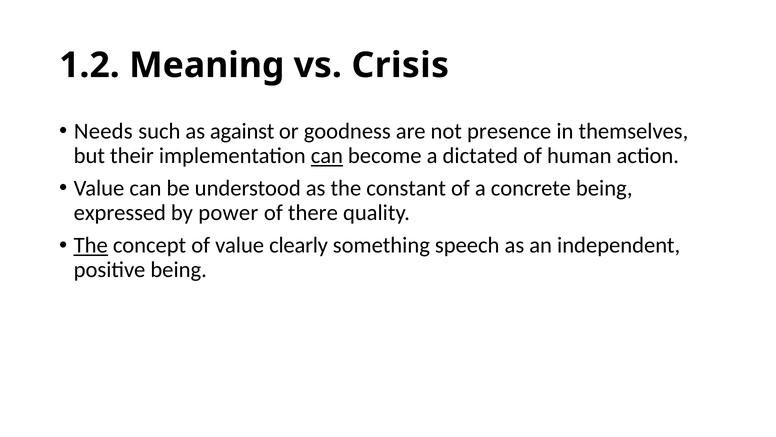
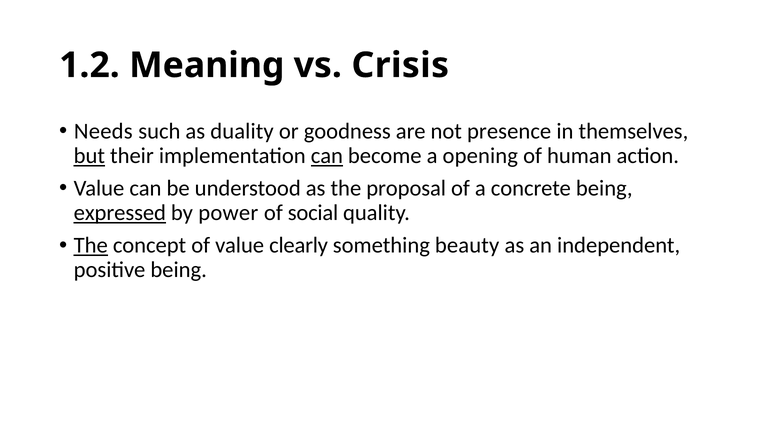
against: against -> duality
but underline: none -> present
dictated: dictated -> opening
constant: constant -> proposal
expressed underline: none -> present
there: there -> social
speech: speech -> beauty
